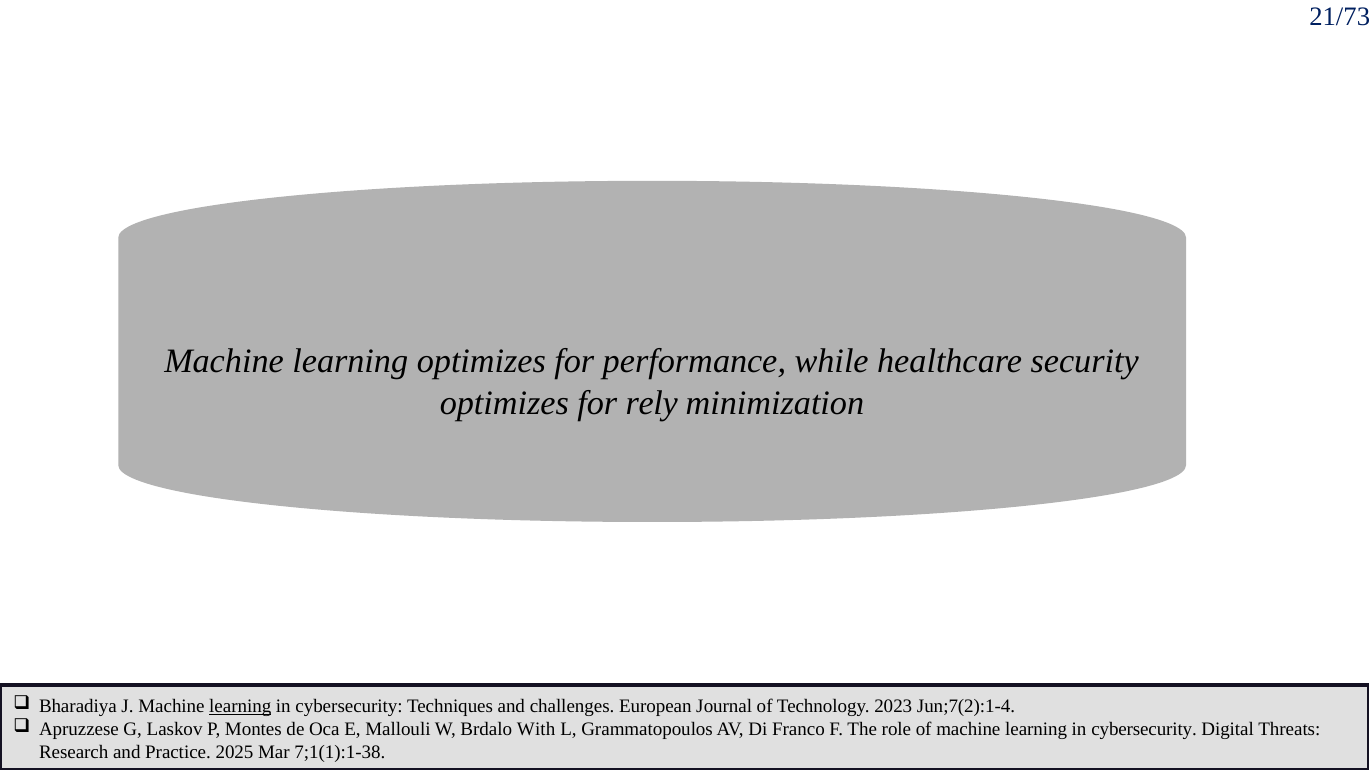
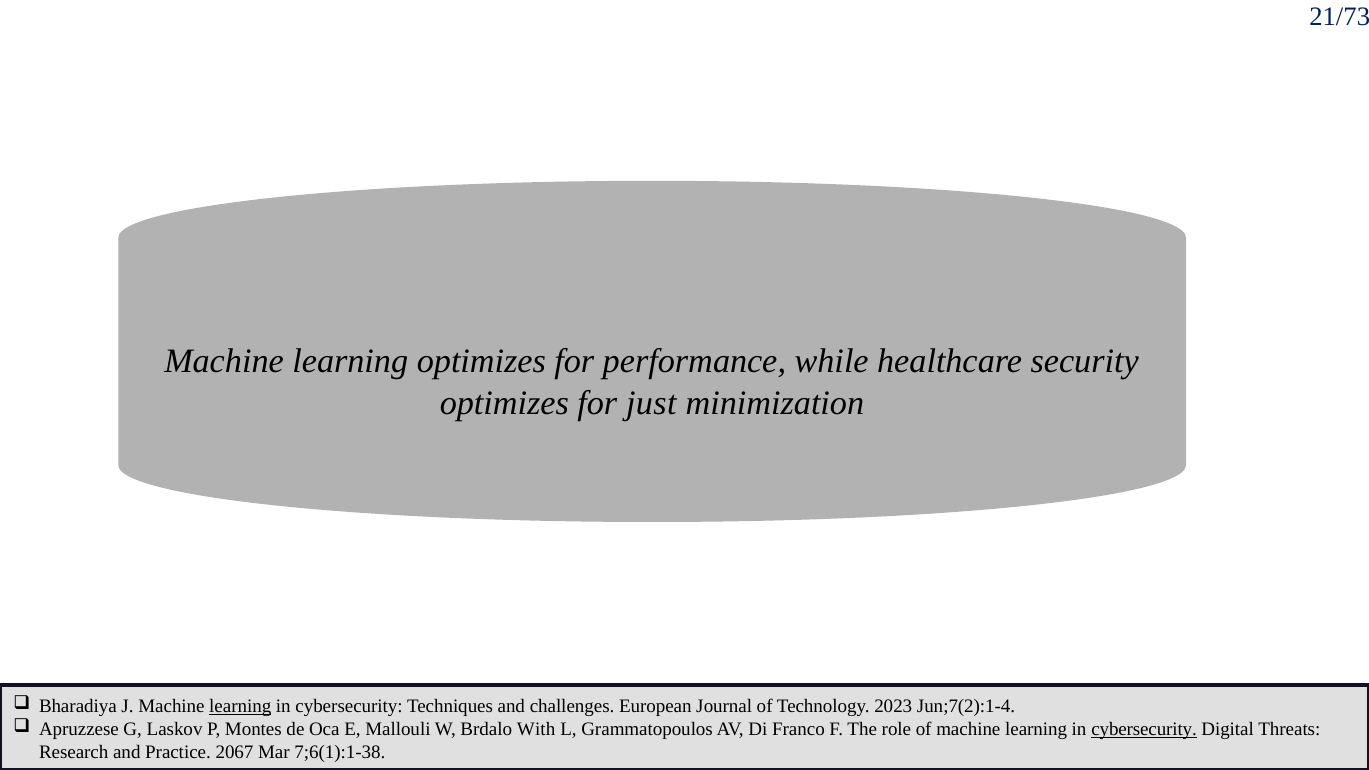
rely: rely -> just
cybersecurity at (1144, 729) underline: none -> present
2025: 2025 -> 2067
7;1(1):1-38: 7;1(1):1-38 -> 7;6(1):1-38
